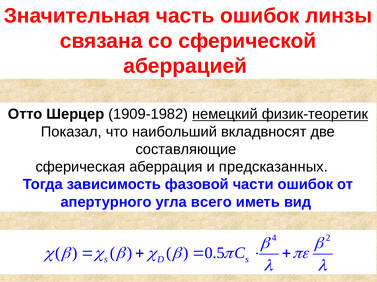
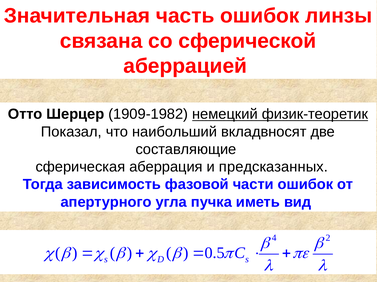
всего: всего -> пучка
